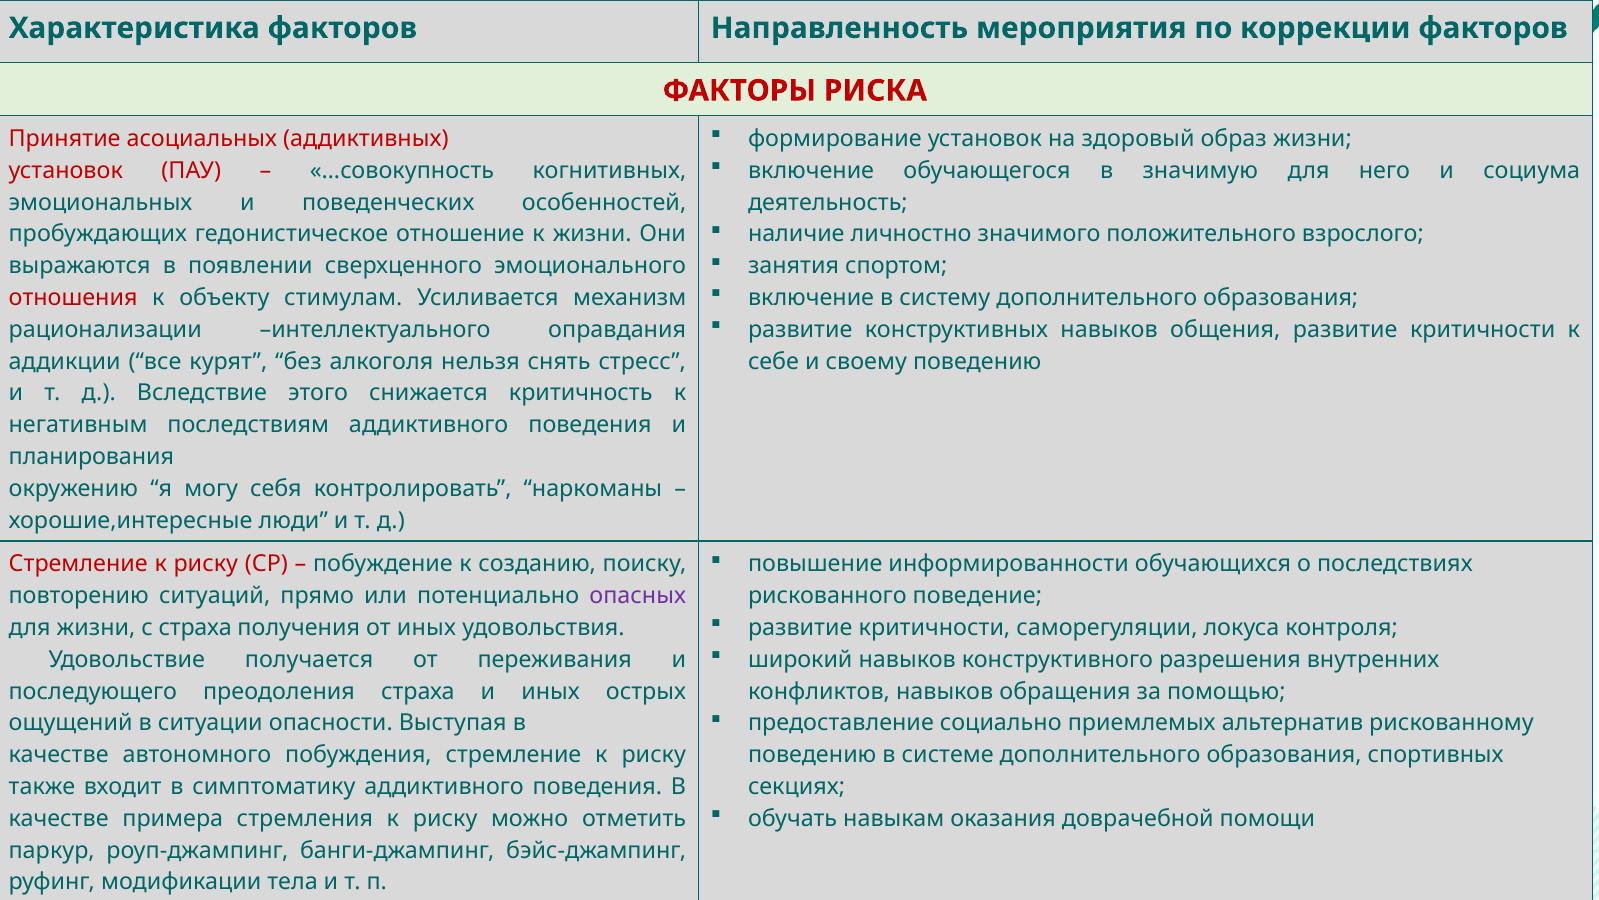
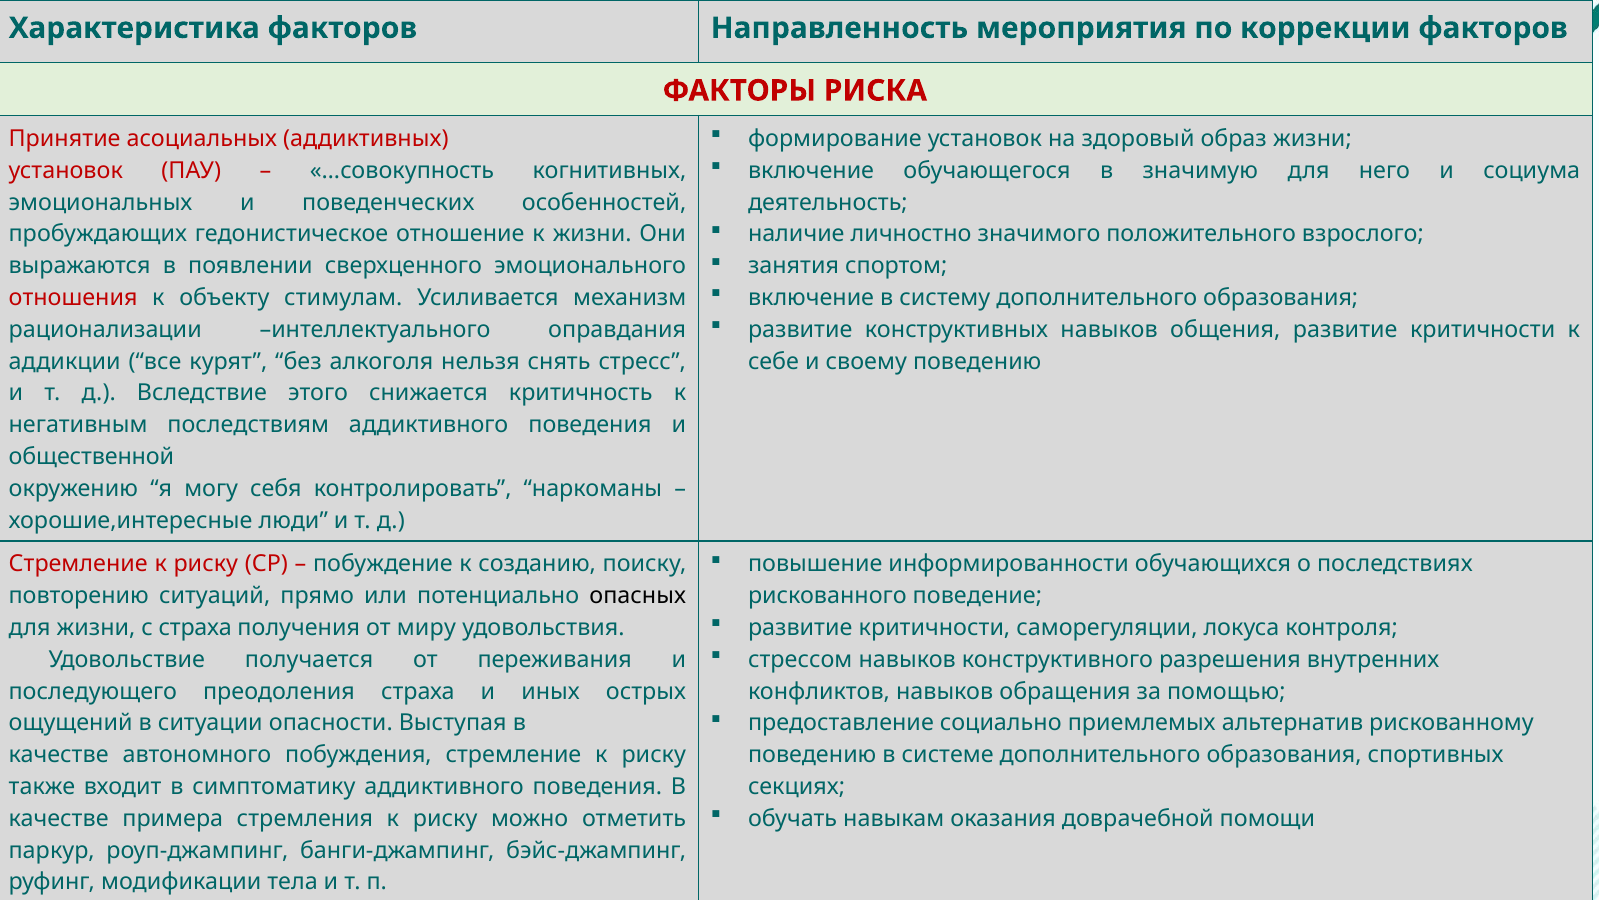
планирования: планирования -> общественной
опасных colour: purple -> black
от иных: иных -> миру
широкий: широкий -> стрессом
